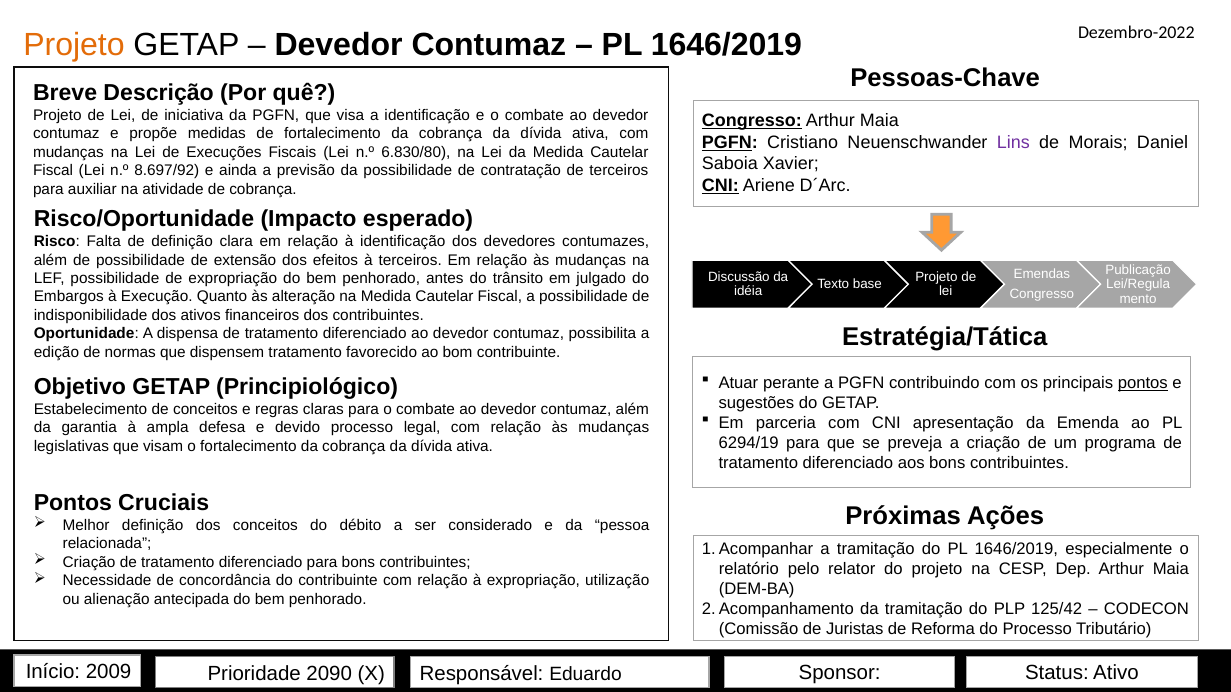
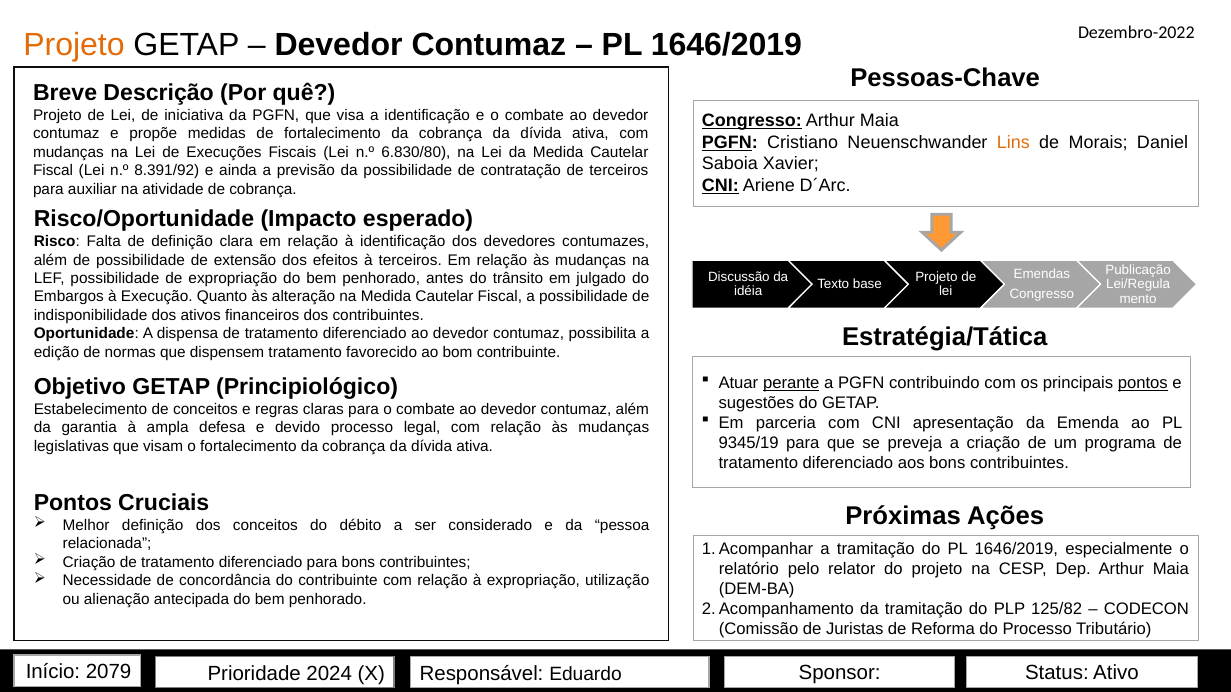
Lins colour: purple -> orange
8.697/92: 8.697/92 -> 8.391/92
perante underline: none -> present
6294/19: 6294/19 -> 9345/19
125/42: 125/42 -> 125/82
2009: 2009 -> 2079
2090: 2090 -> 2024
